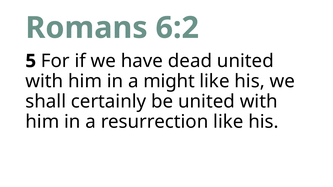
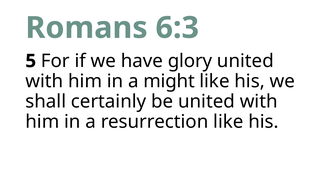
6:2: 6:2 -> 6:3
dead: dead -> glory
